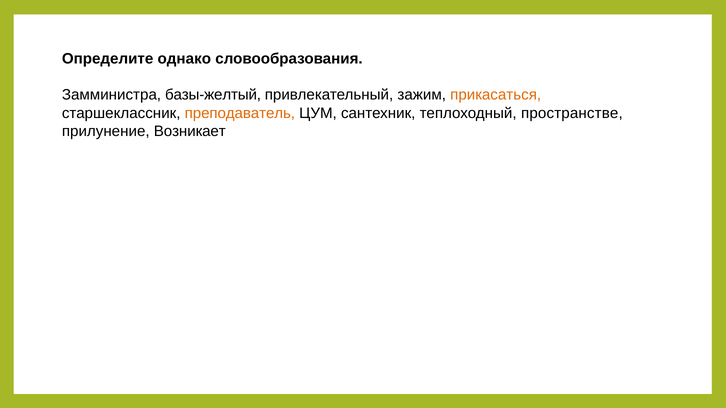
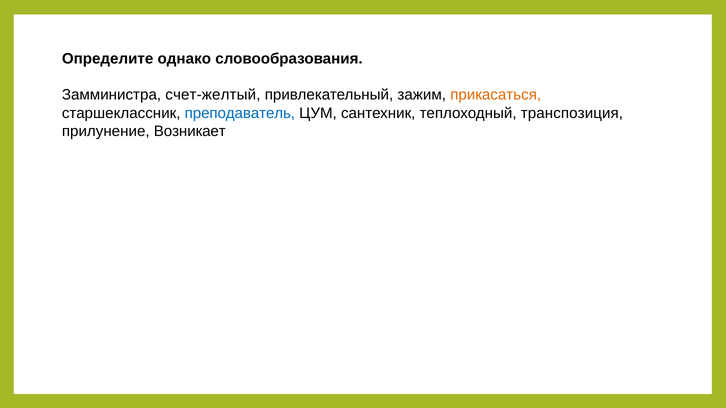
базы-желтый: базы-желтый -> счет-желтый
преподаватель colour: orange -> blue
пространстве: пространстве -> транспозиция
